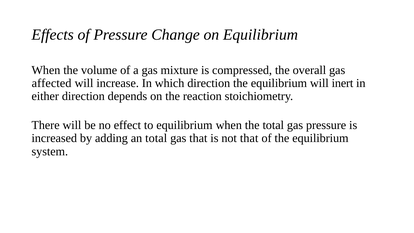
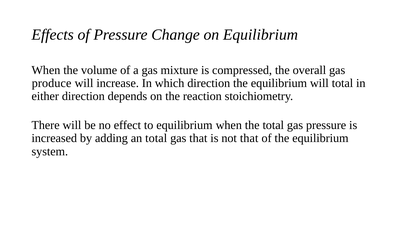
affected: affected -> produce
will inert: inert -> total
